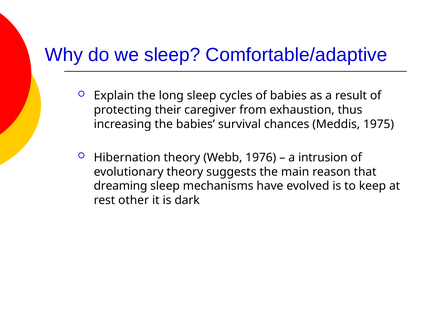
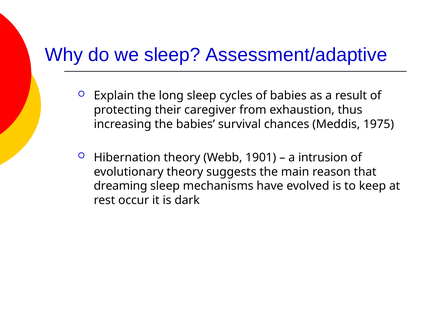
Comfortable/adaptive: Comfortable/adaptive -> Assessment/adaptive
1976: 1976 -> 1901
other: other -> occur
